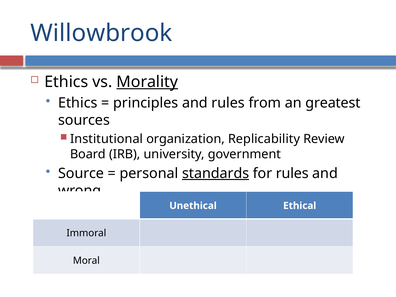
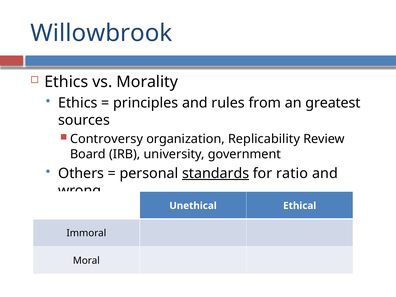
Morality underline: present -> none
Institutional: Institutional -> Controversy
Source: Source -> Others
for rules: rules -> ratio
